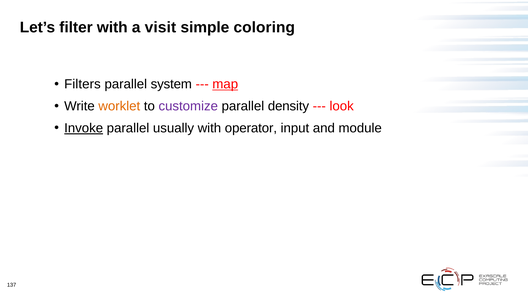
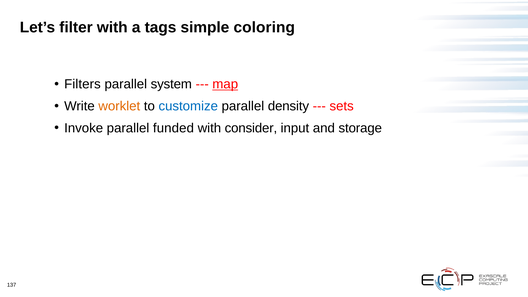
visit: visit -> tags
customize colour: purple -> blue
look: look -> sets
Invoke underline: present -> none
usually: usually -> funded
operator: operator -> consider
module: module -> storage
